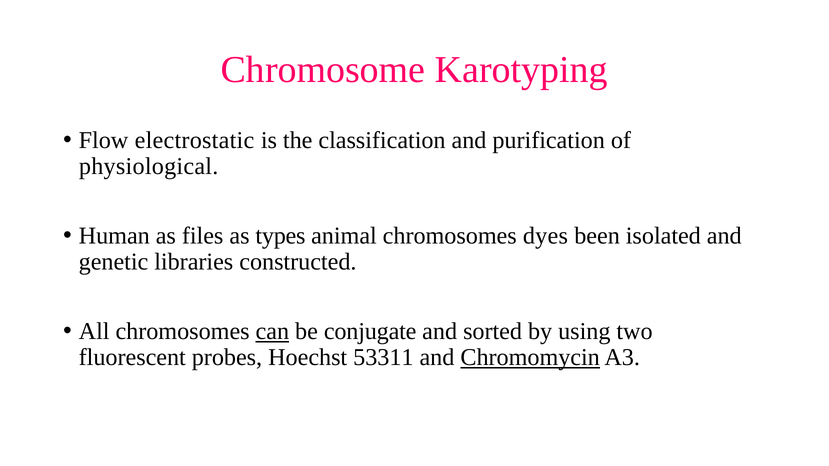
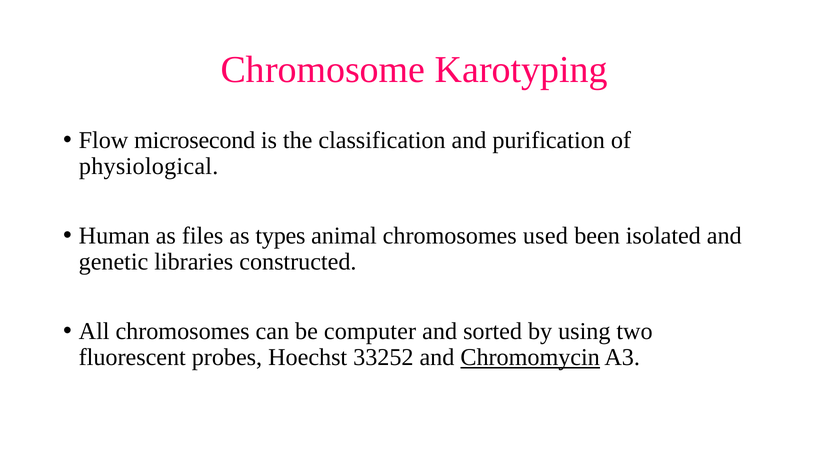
electrostatic: electrostatic -> microsecond
dyes: dyes -> used
can underline: present -> none
conjugate: conjugate -> computer
53311: 53311 -> 33252
